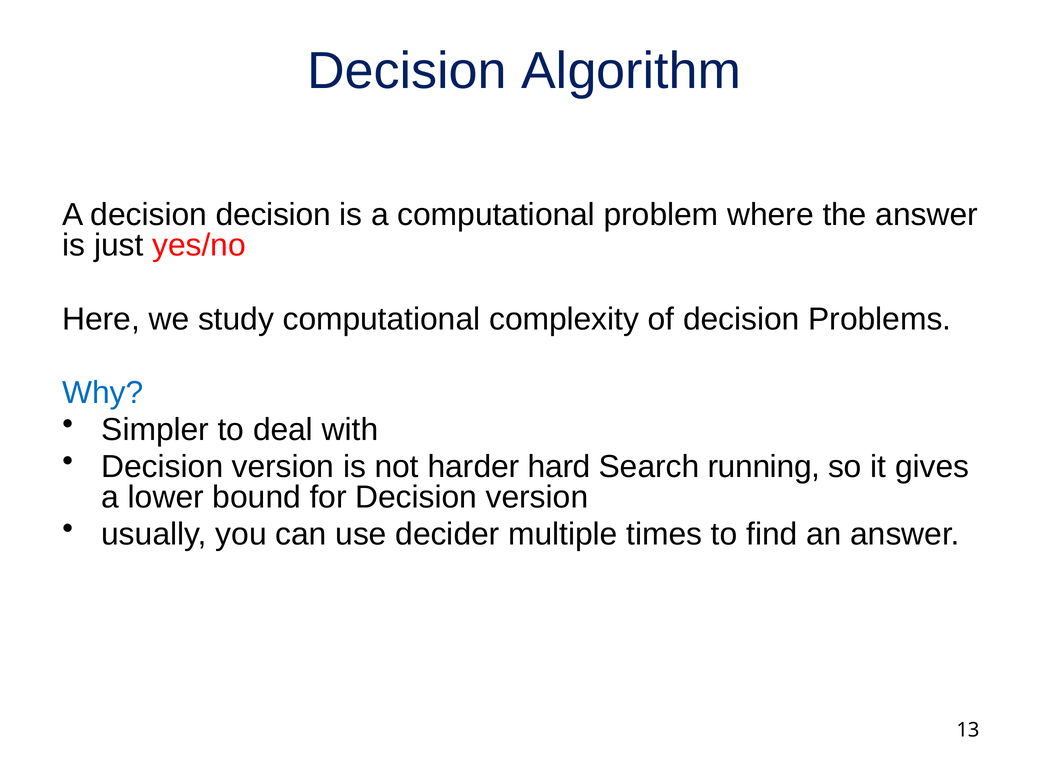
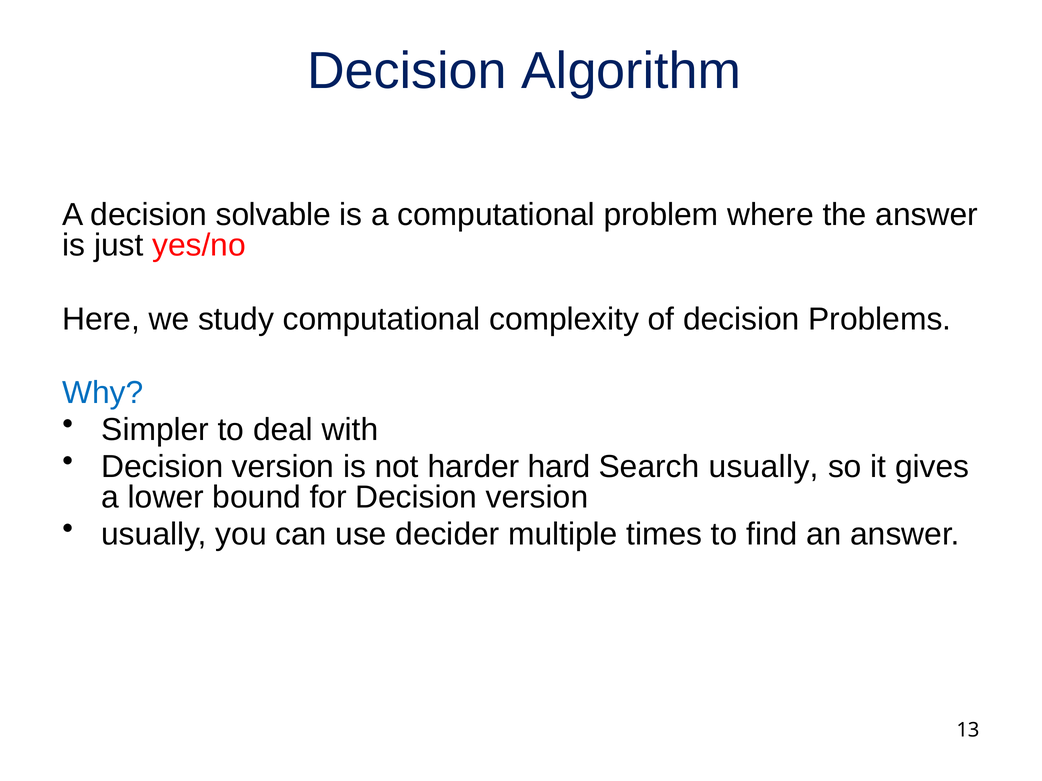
decision decision: decision -> solvable
Search running: running -> usually
